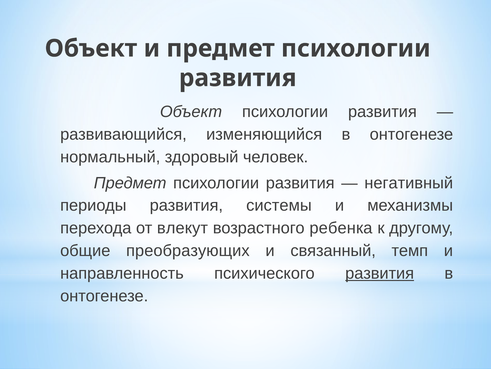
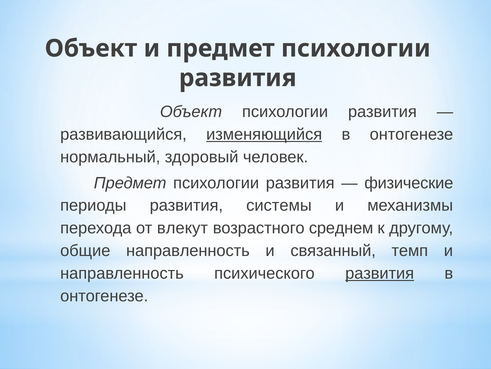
изменяющийся underline: none -> present
негативный: негативный -> физические
ребенка: ребенка -> среднем
общие преобразующих: преобразующих -> направленность
